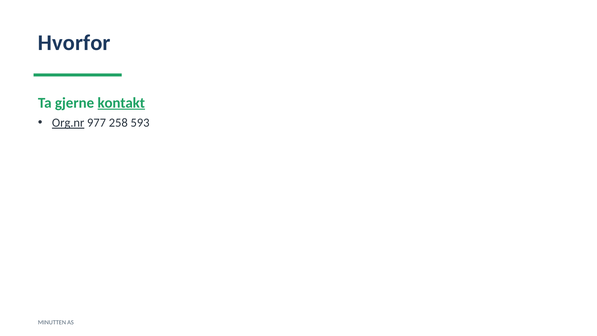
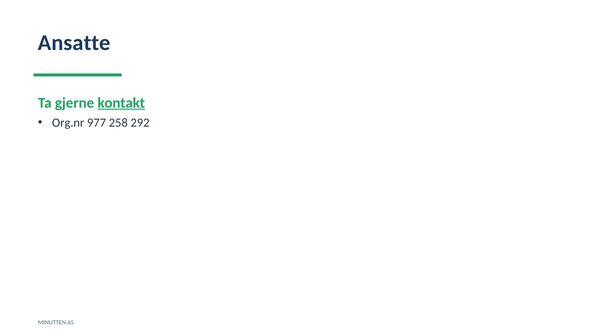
Hvorfor: Hvorfor -> Ansatte
Org.nr underline: present -> none
593: 593 -> 292
